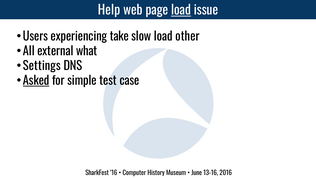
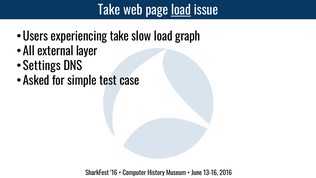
Help at (109, 10): Help -> Take
other: other -> graph
what: what -> layer
Asked underline: present -> none
